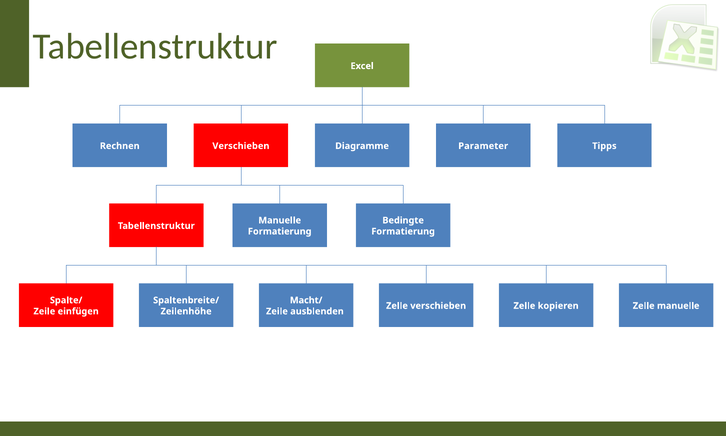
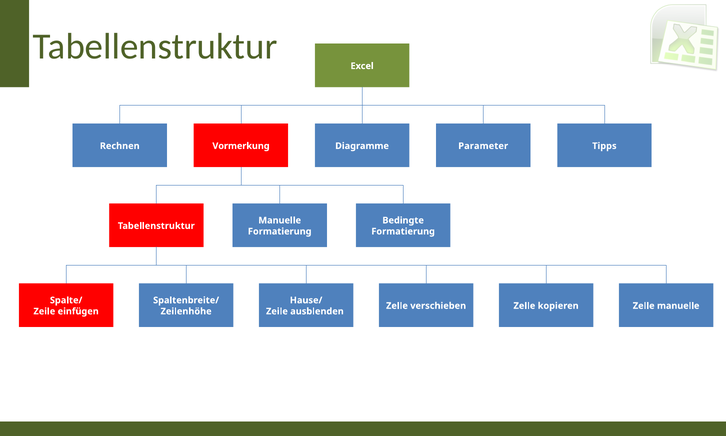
Rechnen Verschieben: Verschieben -> Vormerkung
Macht/: Macht/ -> Hause/
